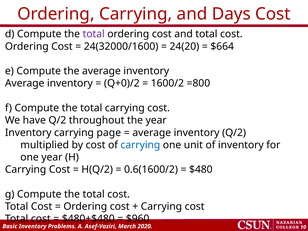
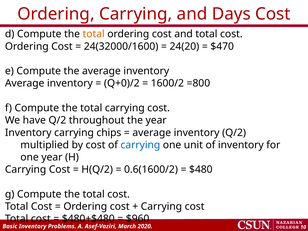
total at (94, 34) colour: purple -> orange
$664: $664 -> $470
page: page -> chips
